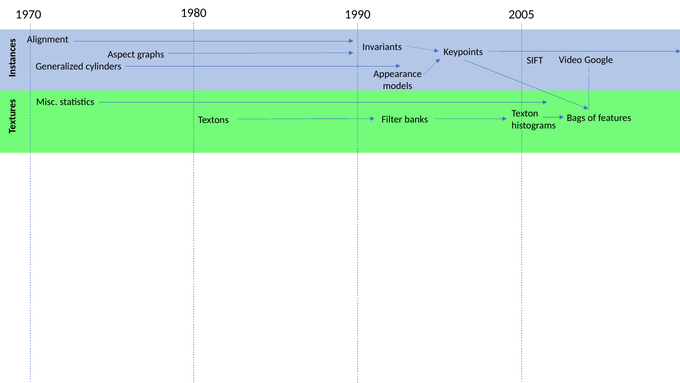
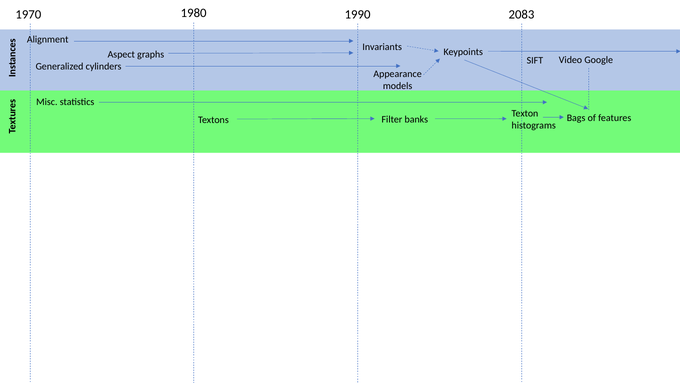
2005: 2005 -> 2083
